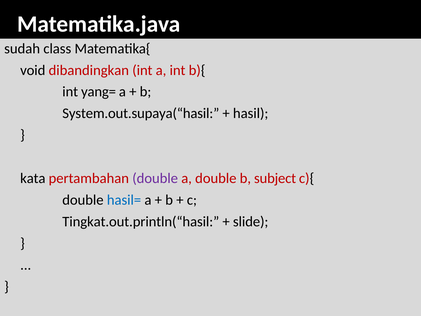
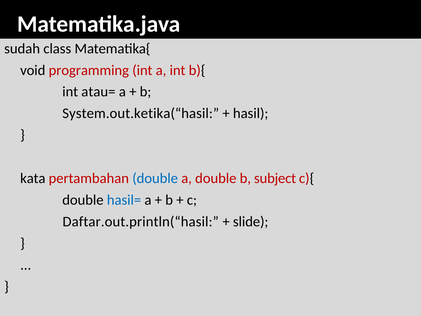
dibandingkan: dibandingkan -> programming
yang=: yang= -> atau=
System.out.supaya(“hasil: System.out.supaya(“hasil -> System.out.ketika(“hasil
double at (155, 178) colour: purple -> blue
Tingkat.out.println(“hasil: Tingkat.out.println(“hasil -> Daftar.out.println(“hasil
